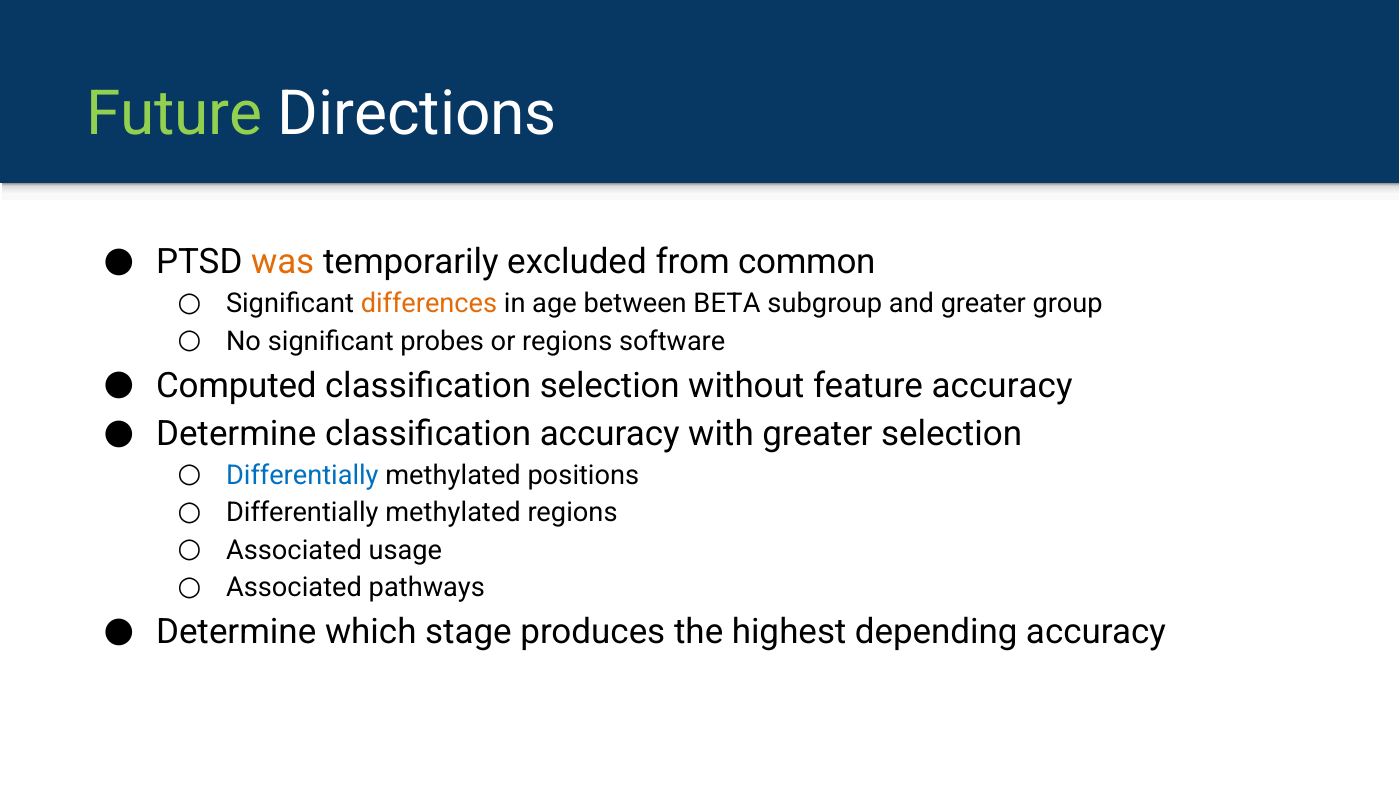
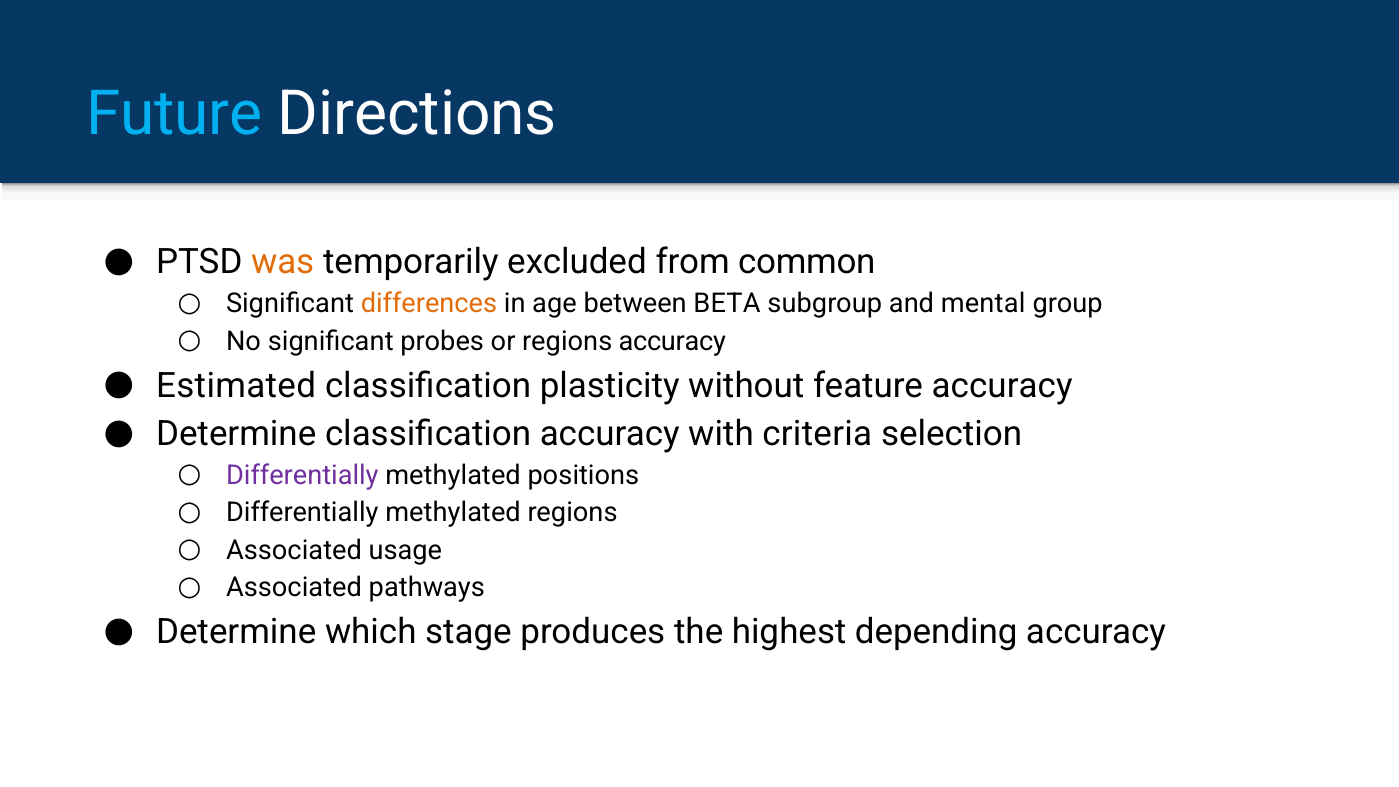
Future colour: light green -> light blue
and greater: greater -> mental
regions software: software -> accuracy
Computed: Computed -> Estimated
classification selection: selection -> plasticity
with greater: greater -> criteria
Differentially at (302, 475) colour: blue -> purple
